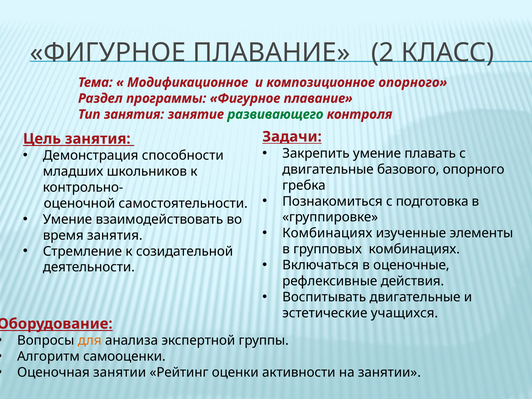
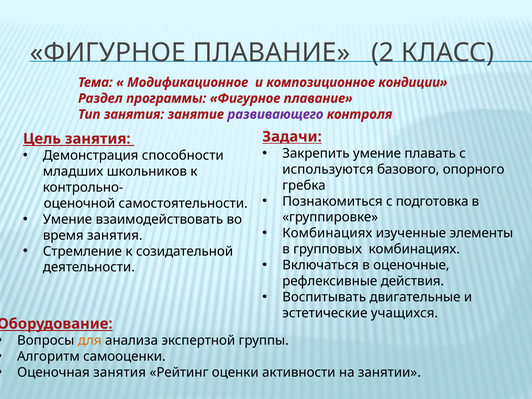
композиционное опорного: опорного -> кондиции
развивающего colour: green -> purple
двигательные at (328, 169): двигательные -> используются
Оценочная занятии: занятии -> занятия
